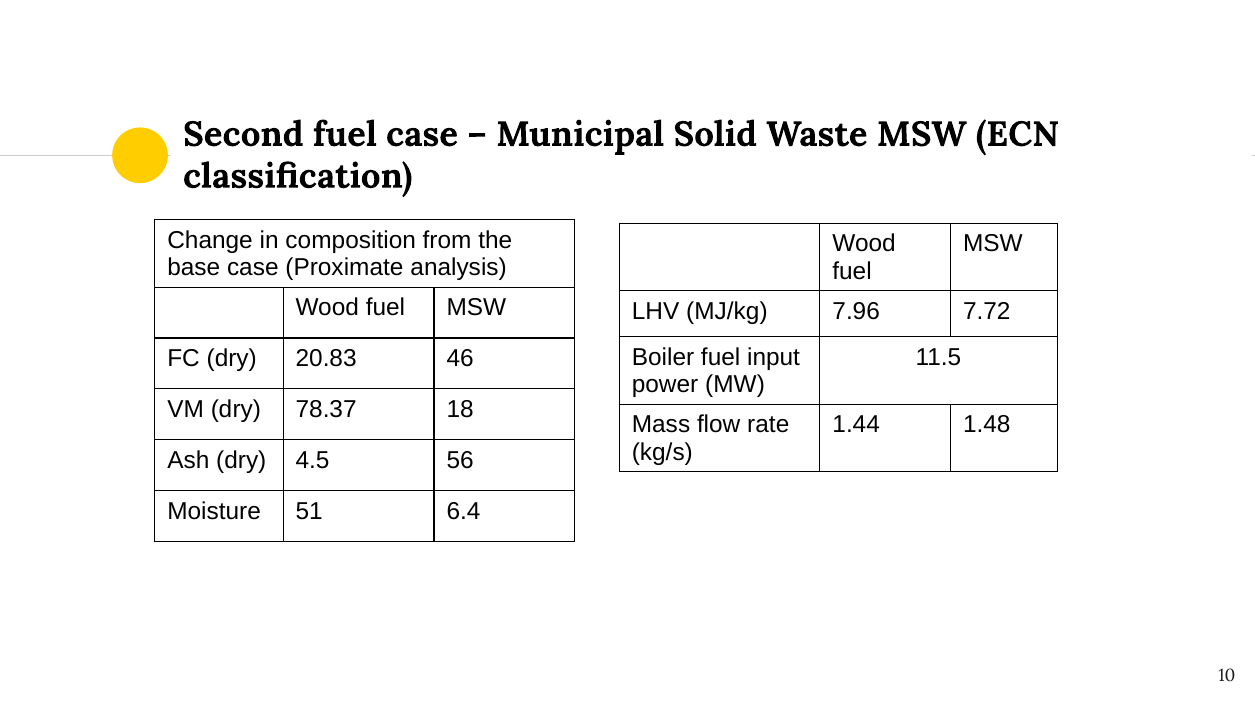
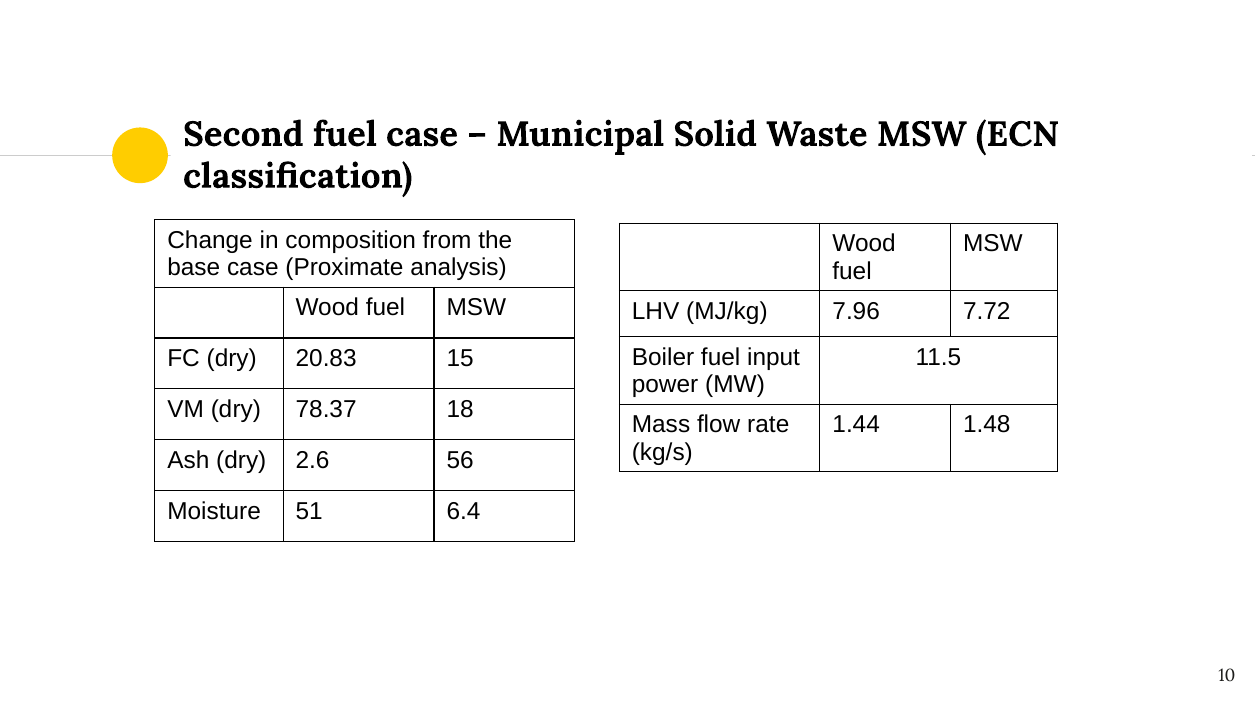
46: 46 -> 15
4.5: 4.5 -> 2.6
